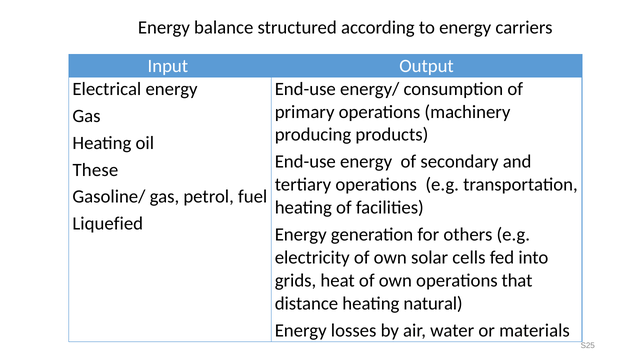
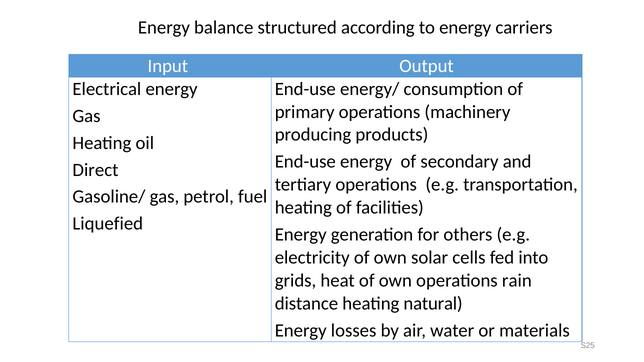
These: These -> Direct
that: that -> rain
